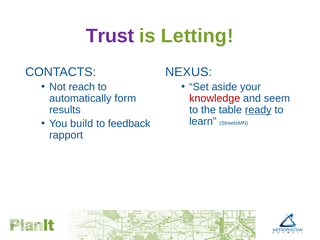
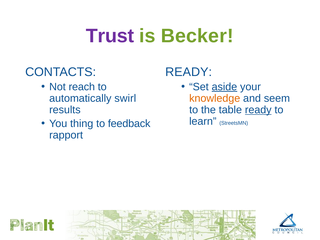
Letting: Letting -> Becker
NEXUS at (189, 72): NEXUS -> READY
aside underline: none -> present
form: form -> swirl
knowledge colour: red -> orange
build: build -> thing
